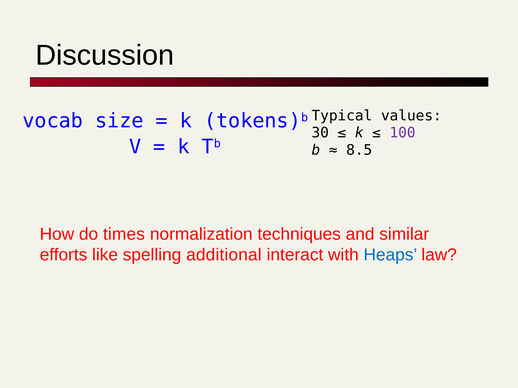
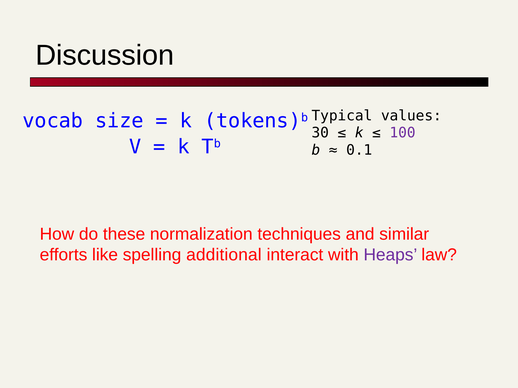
8.5: 8.5 -> 0.1
times: times -> these
Heaps colour: blue -> purple
